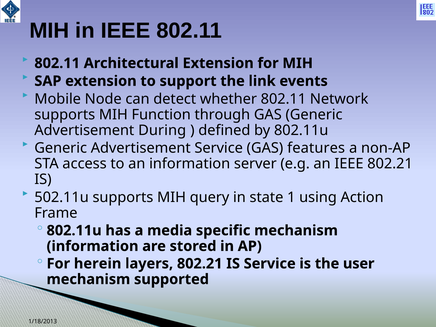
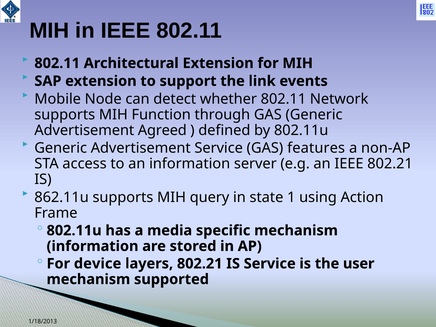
During: During -> Agreed
502.11u: 502.11u -> 862.11u
herein: herein -> device
